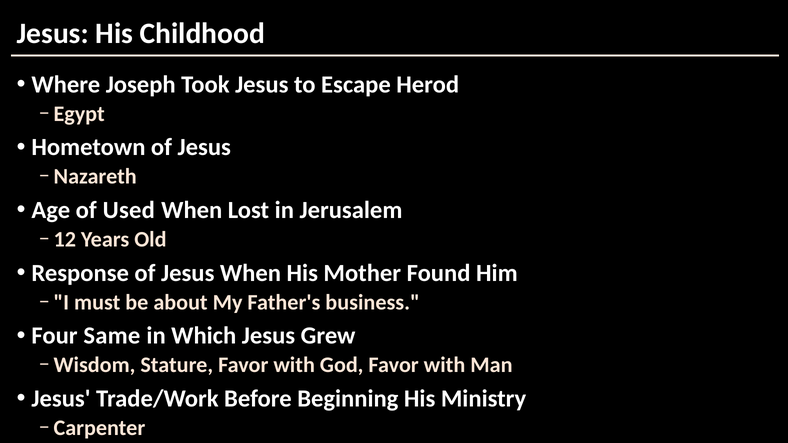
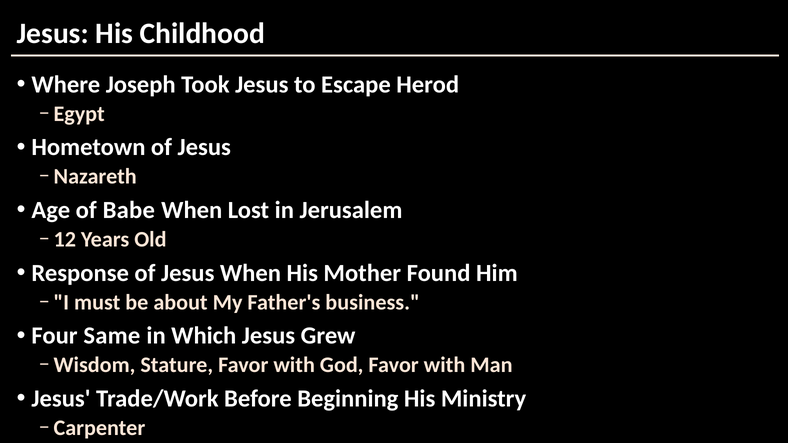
Used: Used -> Babe
